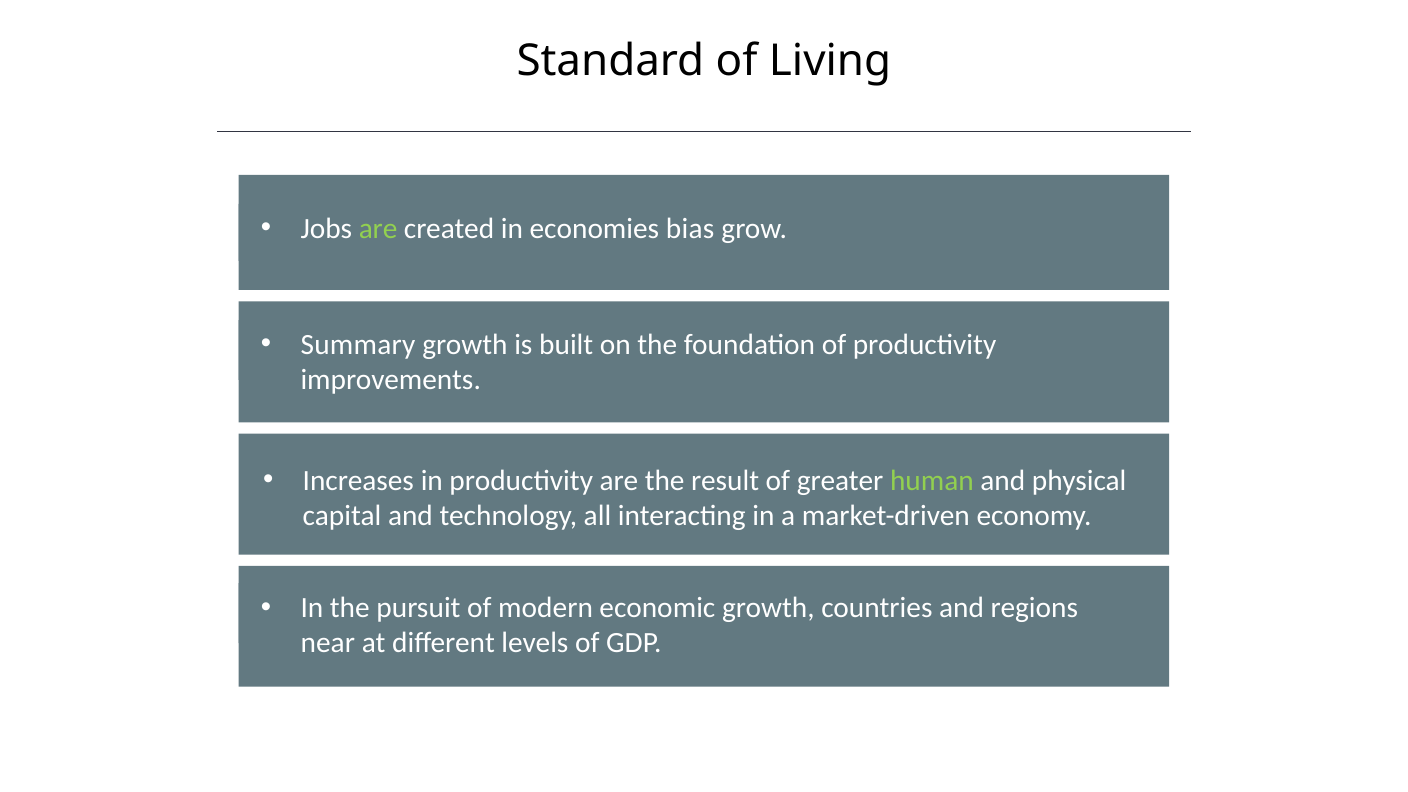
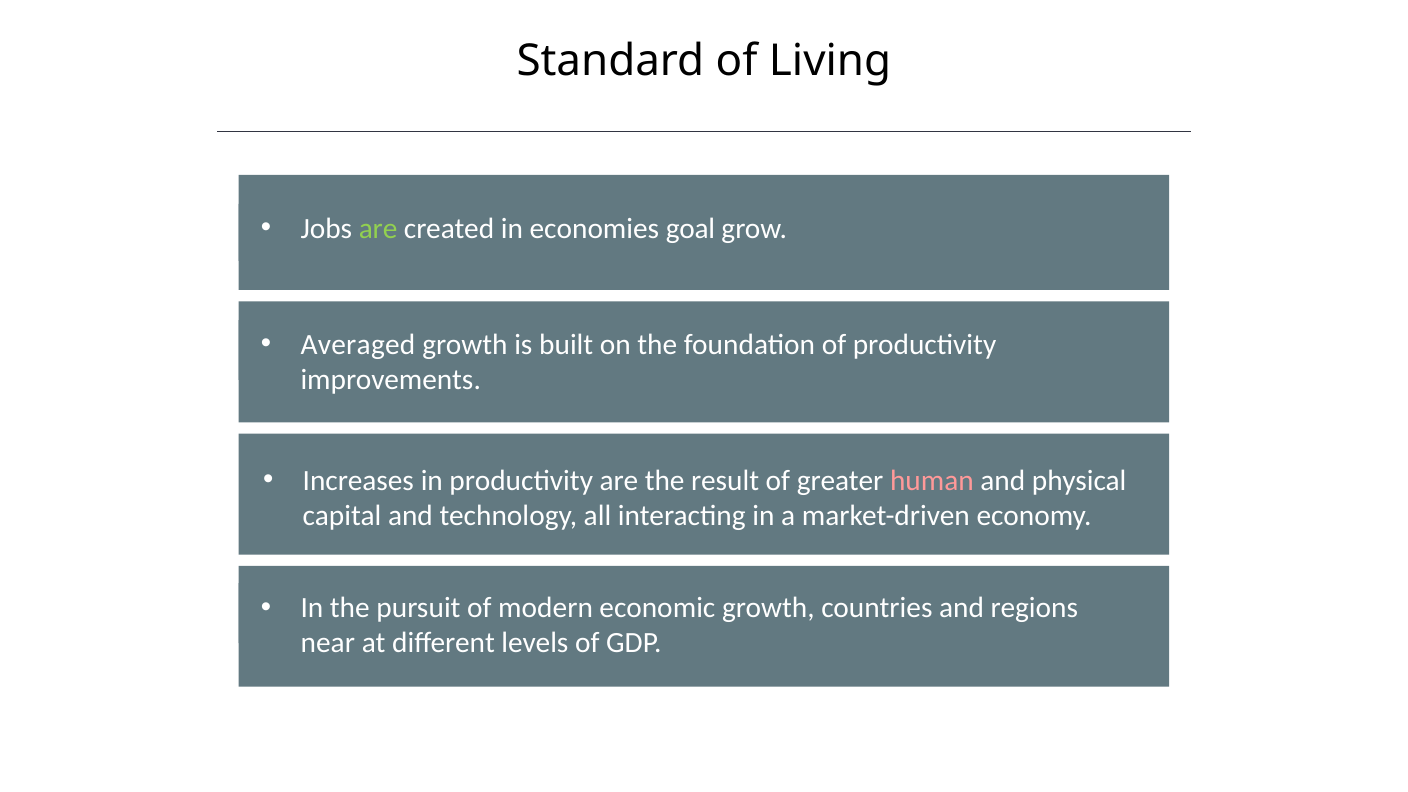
economies bias: bias -> goal
Summary: Summary -> Averaged
human colour: light green -> pink
